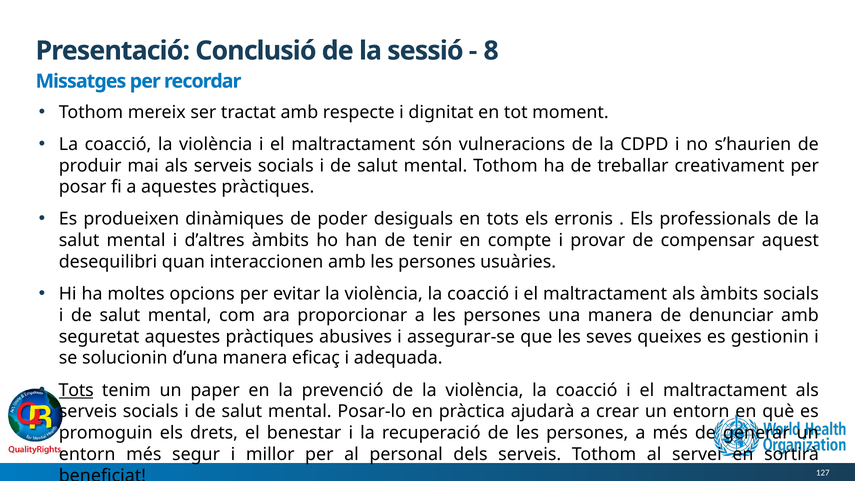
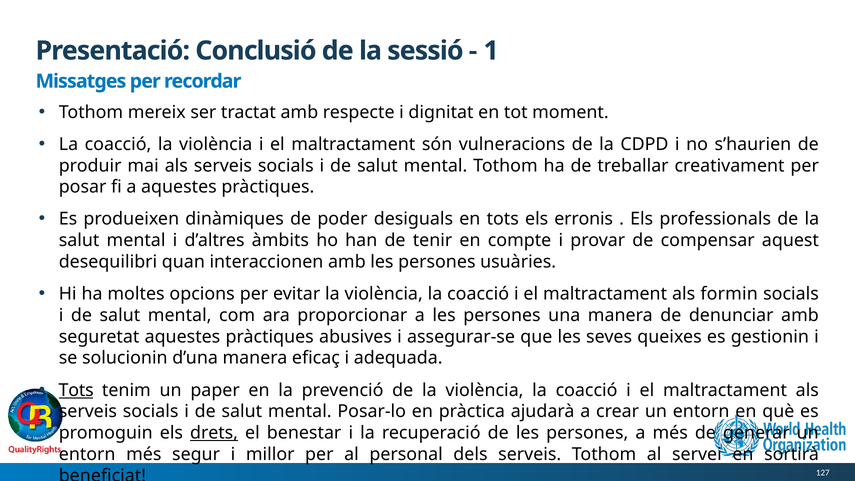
8: 8 -> 1
als àmbits: àmbits -> formin
drets underline: none -> present
